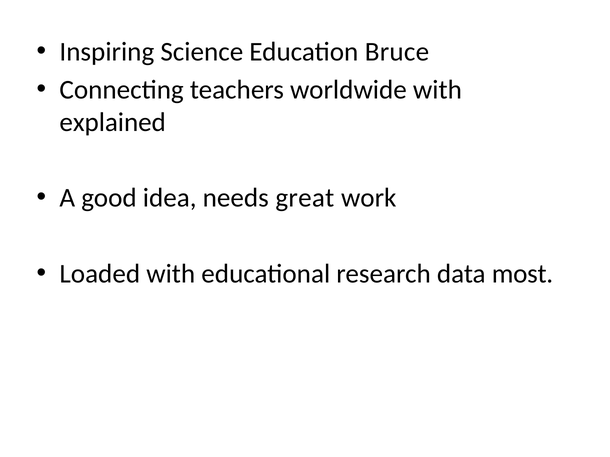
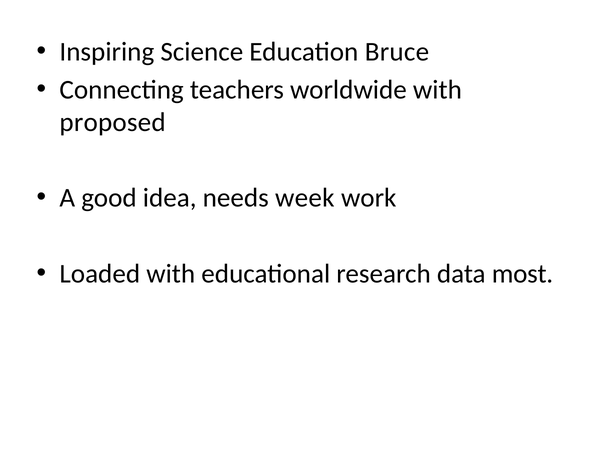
explained: explained -> proposed
great: great -> week
